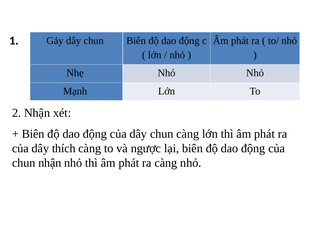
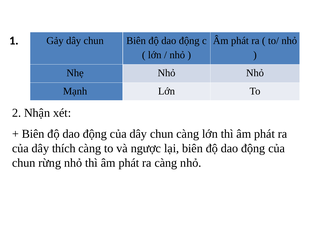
chun nhận: nhận -> rừng
